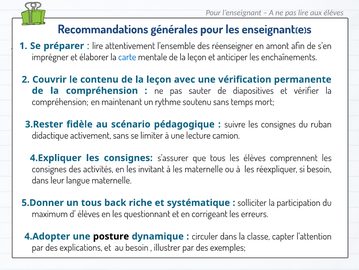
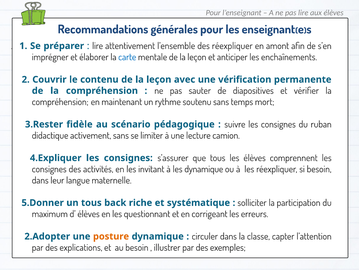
des réenseigner: réenseigner -> réexpliquer
les maternelle: maternelle -> dynamique
4.Adopter: 4.Adopter -> 2.Adopter
posture colour: black -> orange
